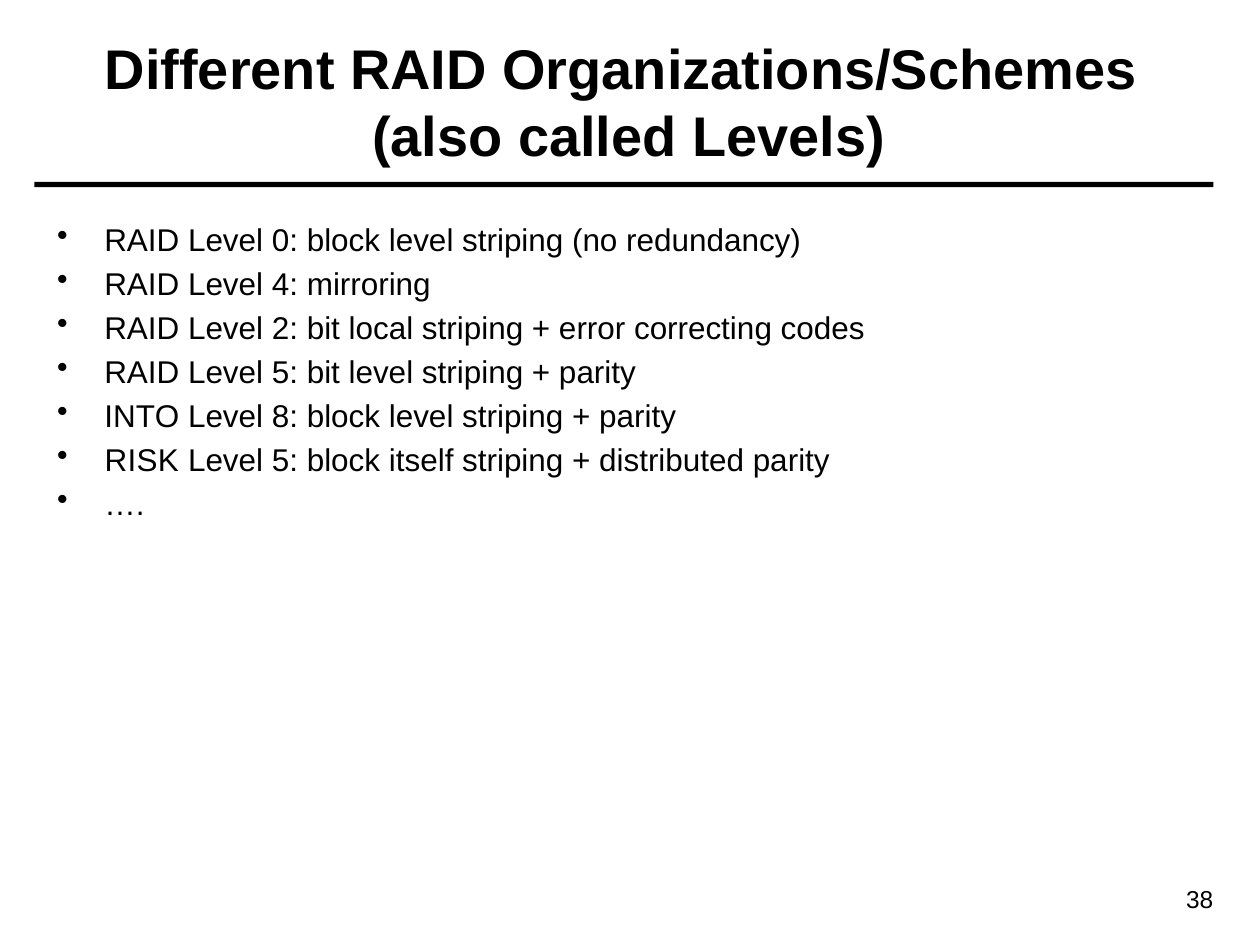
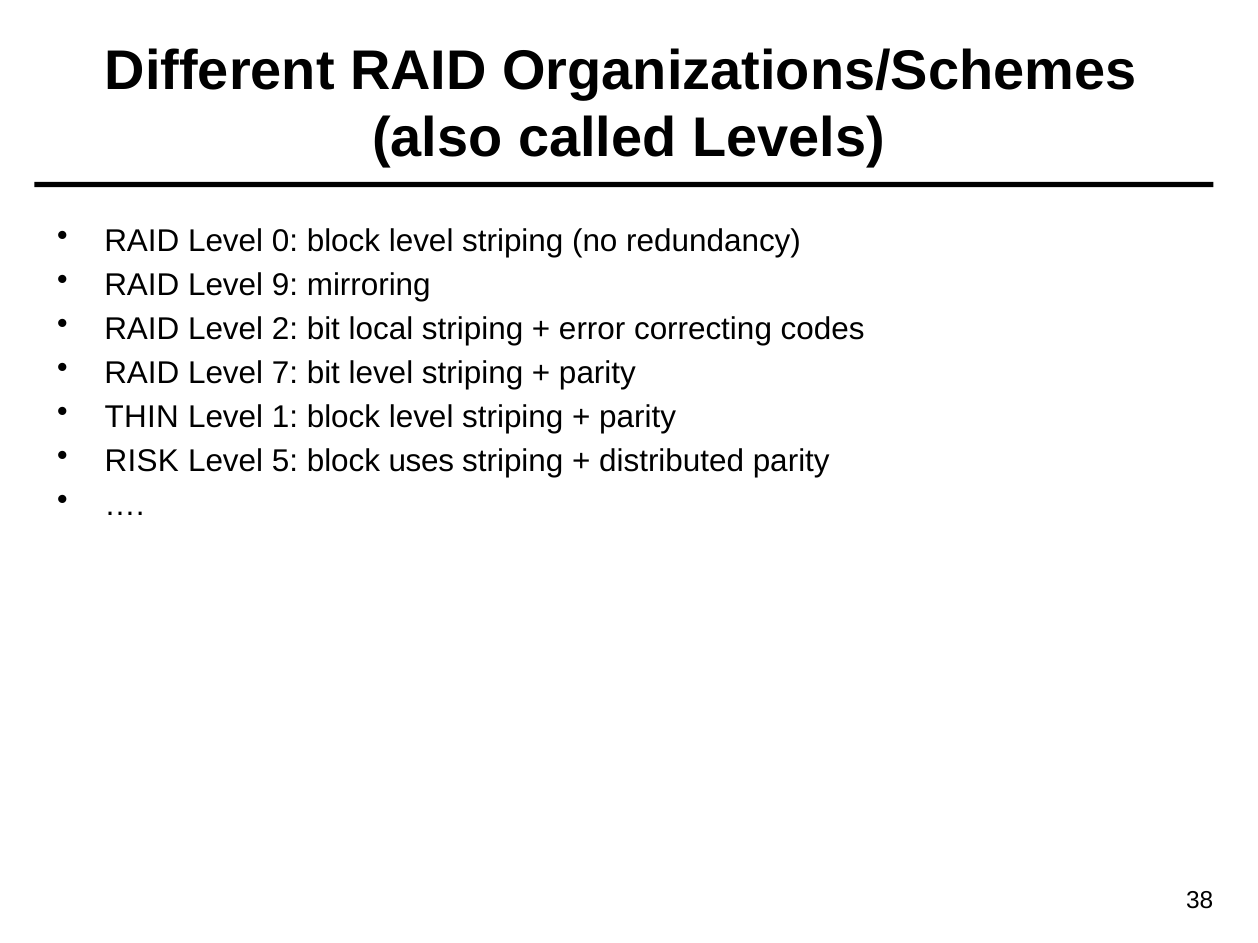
4: 4 -> 9
RAID Level 5: 5 -> 7
INTO: INTO -> THIN
8: 8 -> 1
itself: itself -> uses
